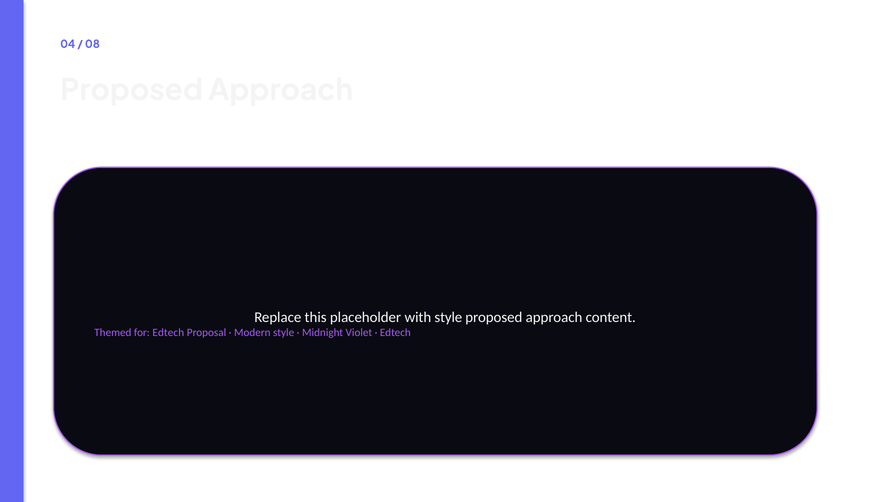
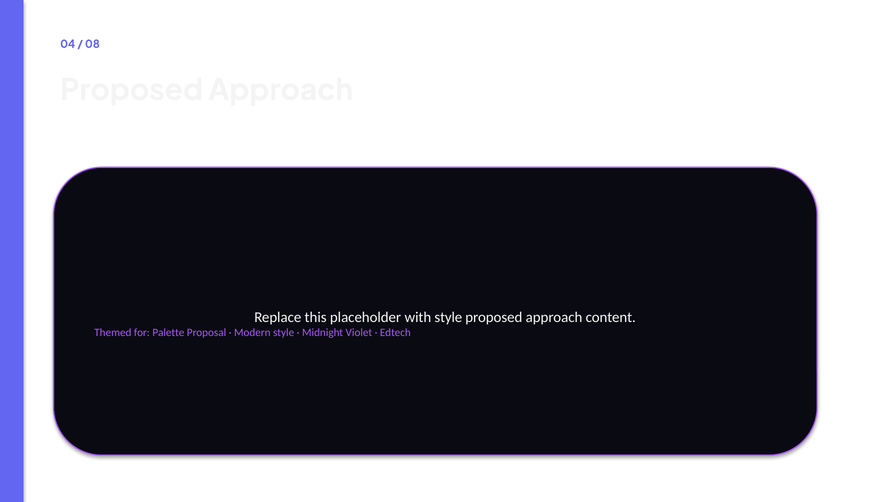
for Edtech: Edtech -> Palette
